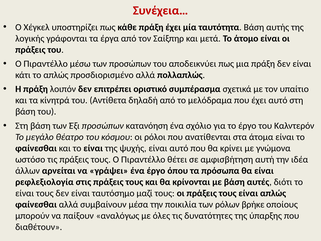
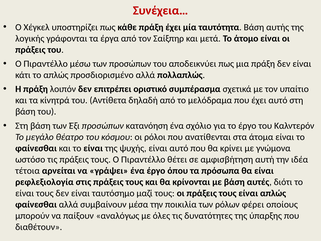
άλλων: άλλων -> τέτοια
βρήκε: βρήκε -> φέρει
